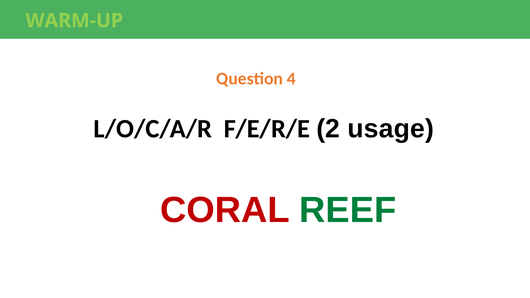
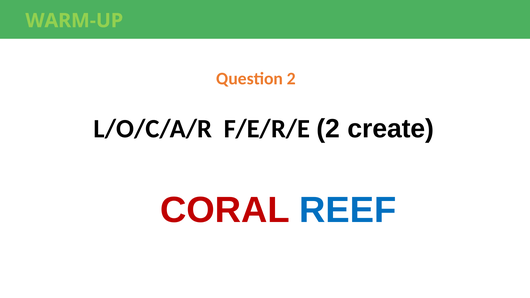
Question 4: 4 -> 2
usage: usage -> create
REEF colour: green -> blue
